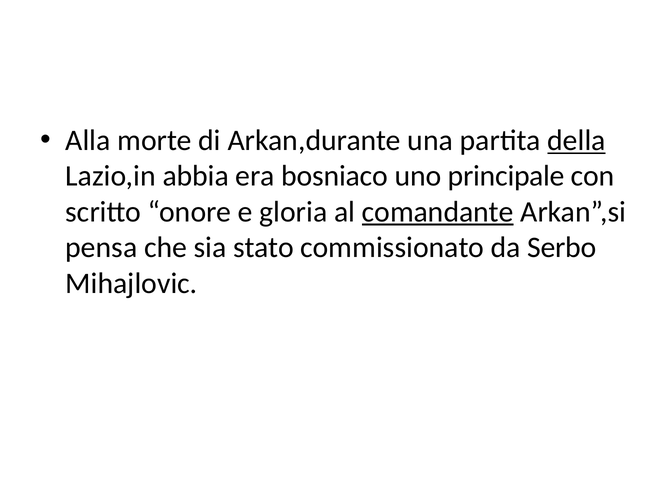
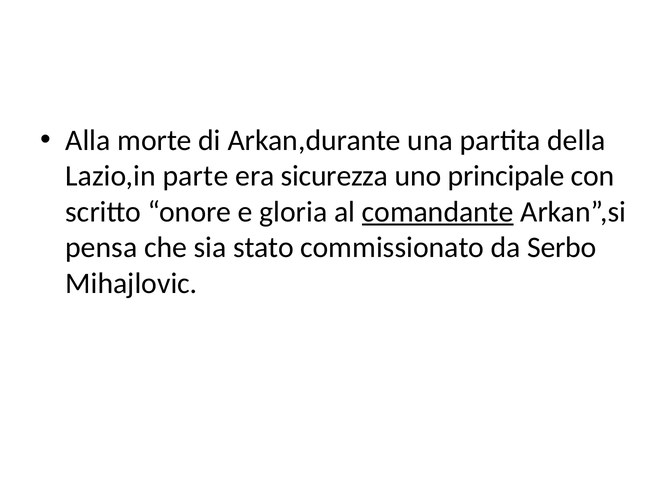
della underline: present -> none
abbia: abbia -> parte
bosniaco: bosniaco -> sicurezza
